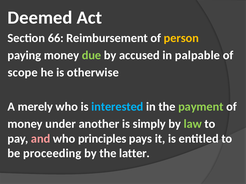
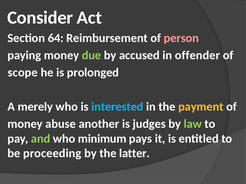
Deemed: Deemed -> Consider
66: 66 -> 64
person colour: yellow -> pink
palpable: palpable -> offender
otherwise: otherwise -> prolonged
payment colour: light green -> yellow
under: under -> abuse
simply: simply -> judges
and colour: pink -> light green
principles: principles -> minimum
